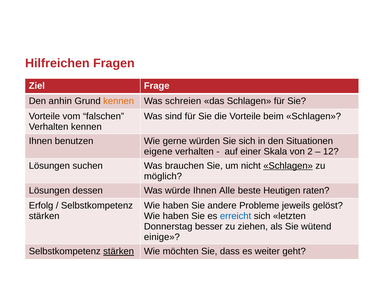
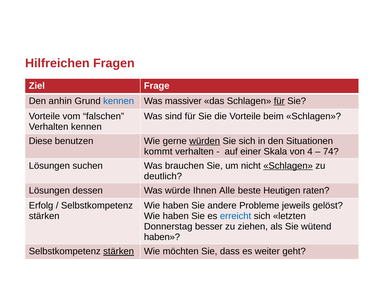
kennen at (119, 101) colour: orange -> blue
schreien: schreien -> massiver
für at (279, 101) underline: none -> present
Ihnen at (41, 141): Ihnen -> Diese
würden underline: none -> present
eigene: eigene -> kommt
2: 2 -> 4
12: 12 -> 74
möglich: möglich -> deutlich
einige at (162, 237): einige -> haben
